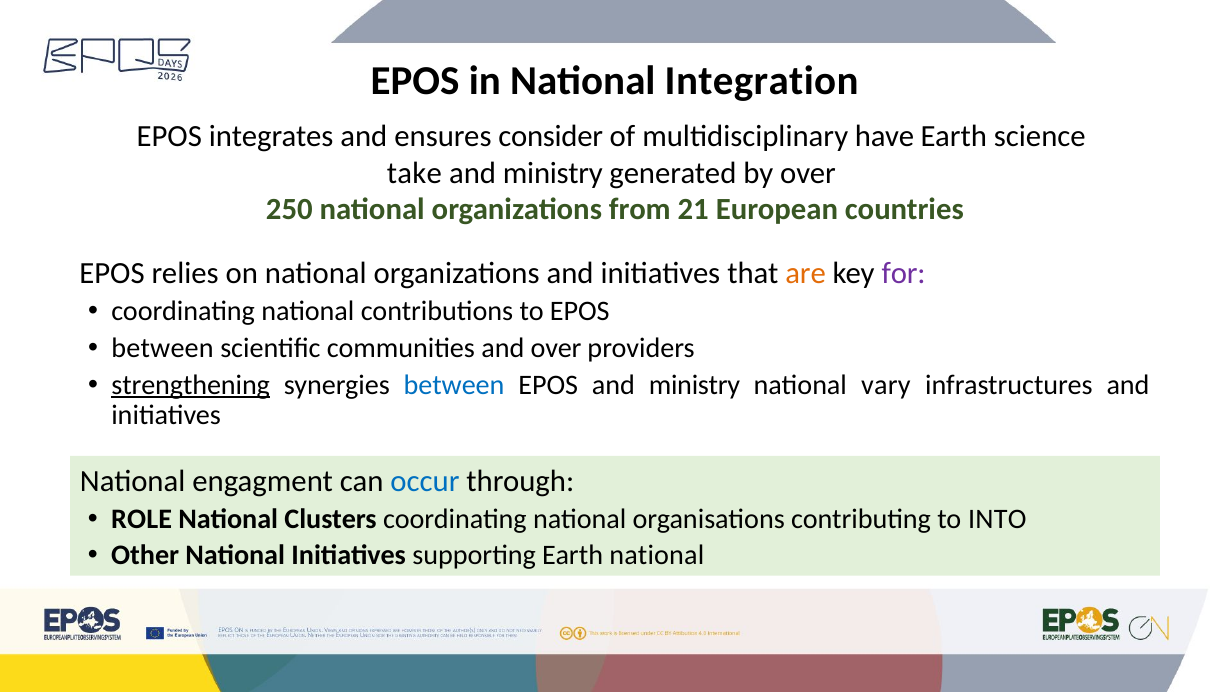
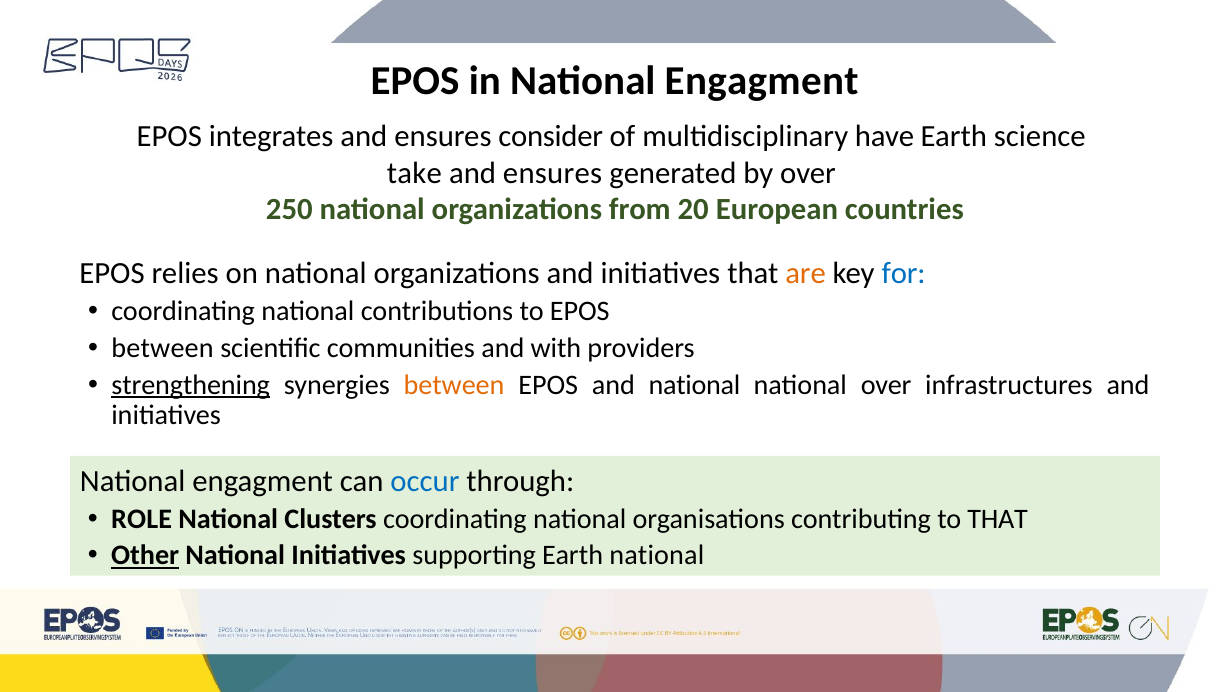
in National Integration: Integration -> Engagment
ministry at (553, 173): ministry -> ensures
21: 21 -> 20
for colour: purple -> blue
and over: over -> with
between at (454, 385) colour: blue -> orange
EPOS and ministry: ministry -> national
national vary: vary -> over
to INTO: INTO -> THAT
Other underline: none -> present
